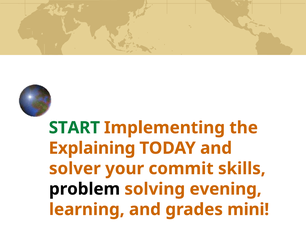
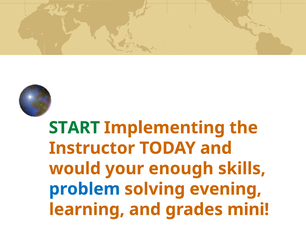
Explaining: Explaining -> Instructor
solver: solver -> would
commit: commit -> enough
problem colour: black -> blue
